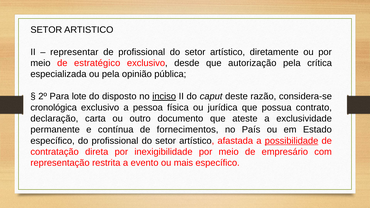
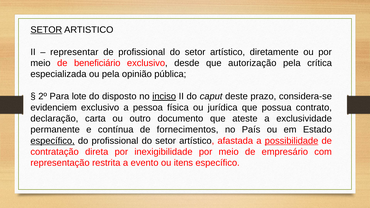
SETOR at (46, 30) underline: none -> present
estratégico: estratégico -> beneficiário
razão: razão -> prazo
cronológica: cronológica -> evidenciem
específico at (53, 141) underline: none -> present
mais: mais -> itens
